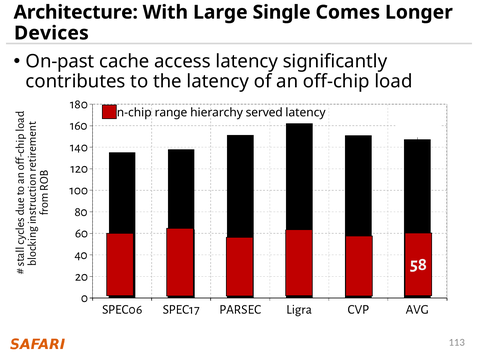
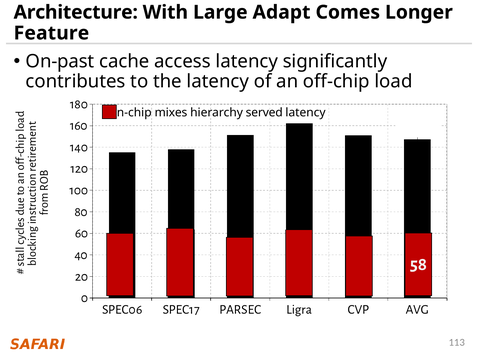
Single: Single -> Adapt
Devices: Devices -> Feature
range: range -> mixes
